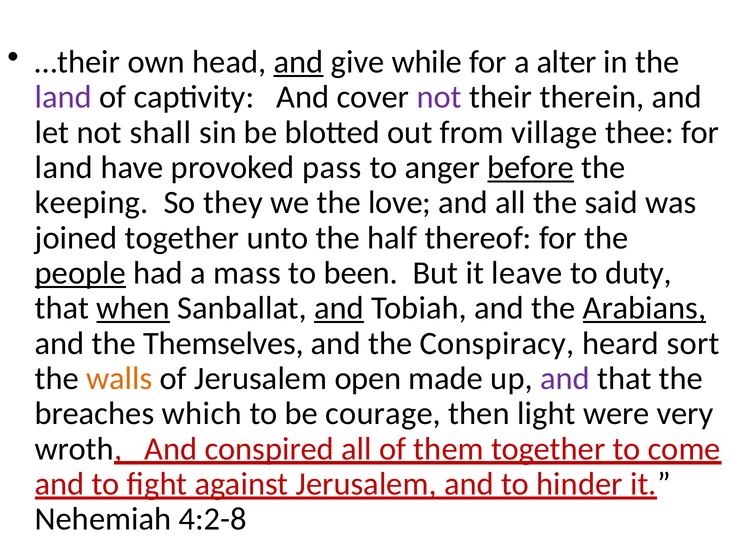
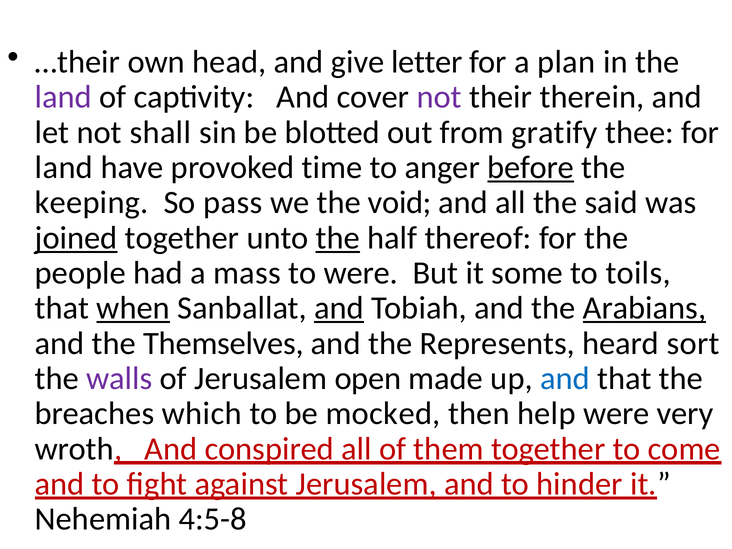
and at (299, 62) underline: present -> none
while: while -> letter
alter: alter -> plan
village: village -> gratify
pass: pass -> time
they: they -> pass
love: love -> void
joined underline: none -> present
the at (338, 238) underline: none -> present
people underline: present -> none
to been: been -> were
leave: leave -> some
duty: duty -> toils
Conspiracy: Conspiracy -> Represents
walls colour: orange -> purple
and at (565, 378) colour: purple -> blue
courage: courage -> mocked
light: light -> help
4:2-8: 4:2-8 -> 4:5-8
